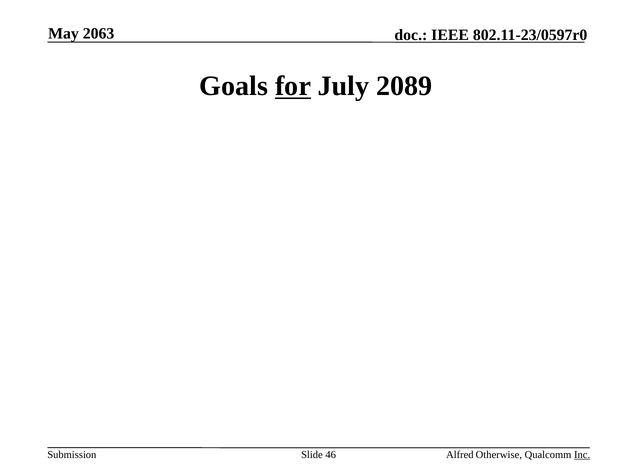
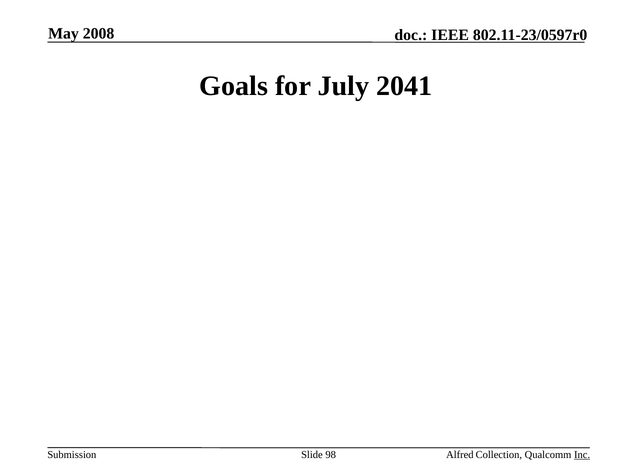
2063: 2063 -> 2008
for underline: present -> none
2089: 2089 -> 2041
46: 46 -> 98
Otherwise: Otherwise -> Collection
